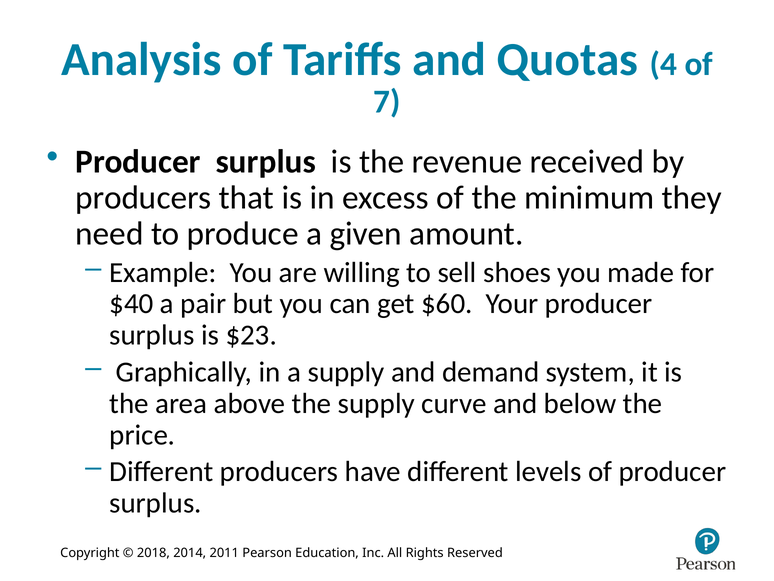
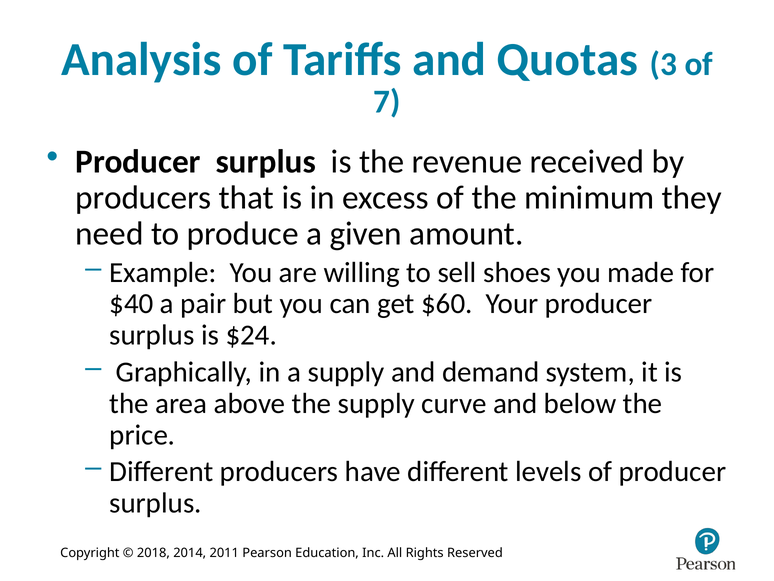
4: 4 -> 3
$23: $23 -> $24
